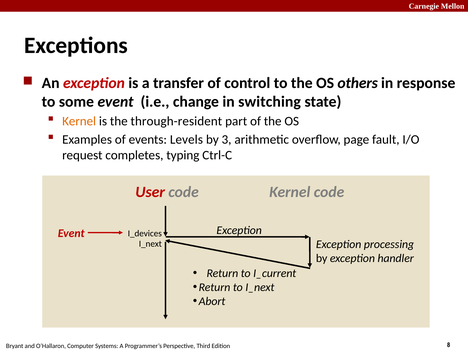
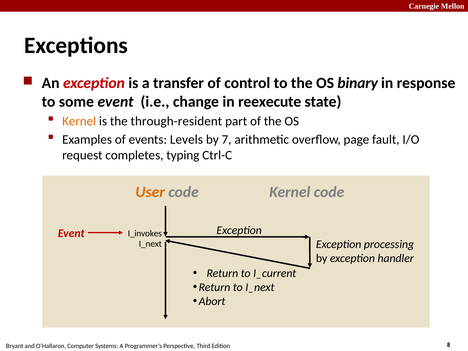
others: others -> binary
switching: switching -> reexecute
3: 3 -> 7
User colour: red -> orange
I_devices: I_devices -> I_invokes
